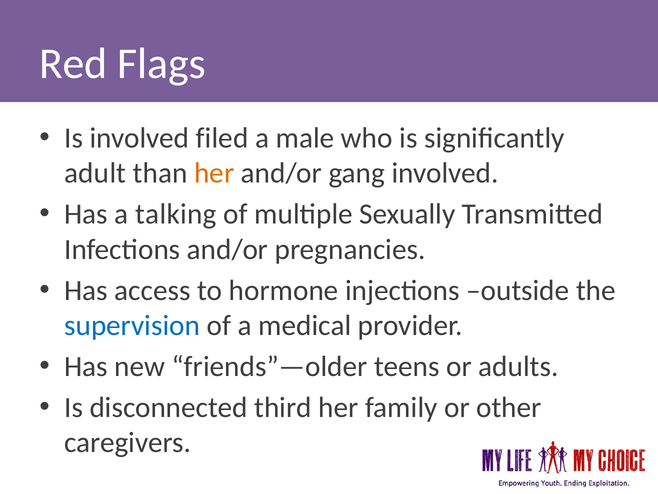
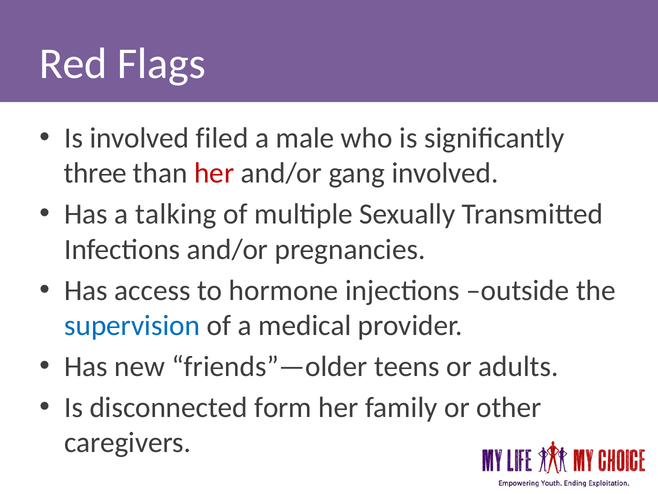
adult: adult -> three
her at (214, 173) colour: orange -> red
third: third -> form
